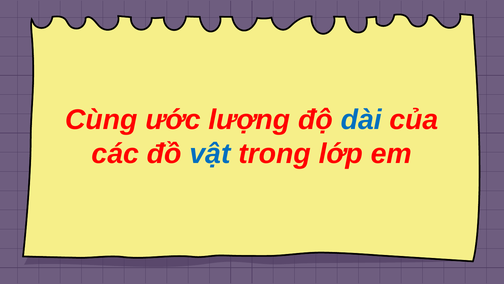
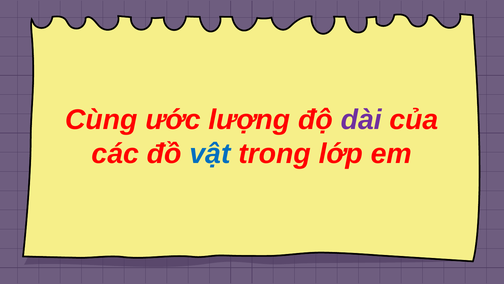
dài colour: blue -> purple
